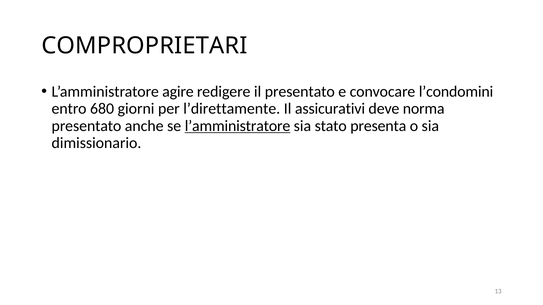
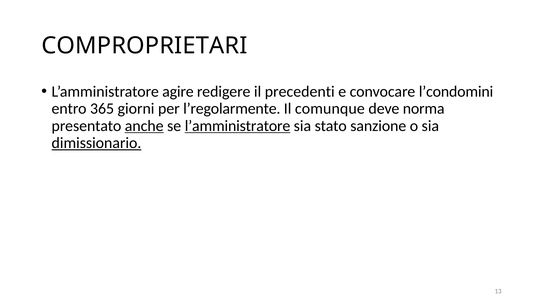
il presentato: presentato -> precedenti
680: 680 -> 365
l’direttamente: l’direttamente -> l’regolarmente
assicurativi: assicurativi -> comunque
anche underline: none -> present
presenta: presenta -> sanzione
dimissionario underline: none -> present
